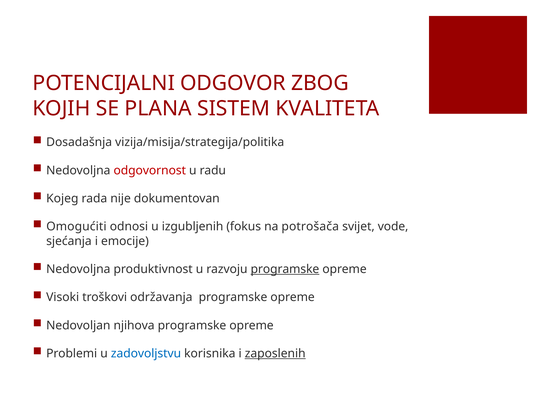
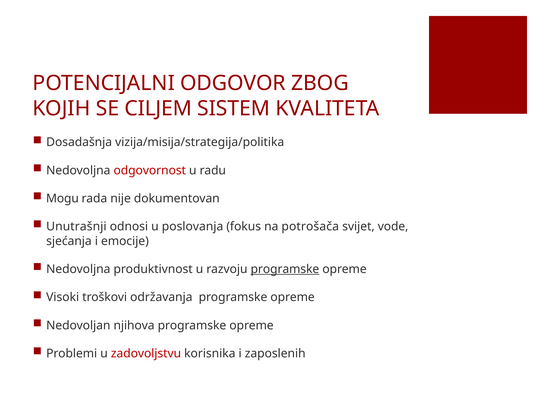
PLANA: PLANA -> CILJEM
Kojeg: Kojeg -> Mogu
Omogućiti: Omogućiti -> Unutrašnji
izgubljenih: izgubljenih -> poslovanja
zadovoljstvu colour: blue -> red
zaposlenih underline: present -> none
